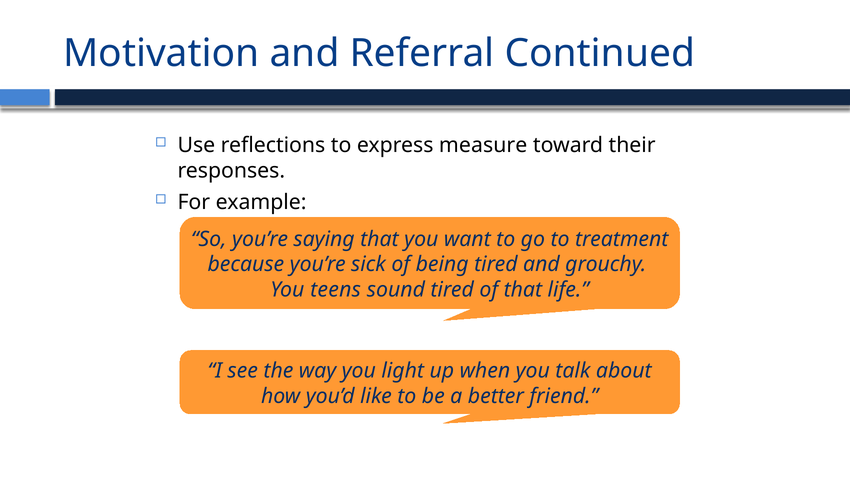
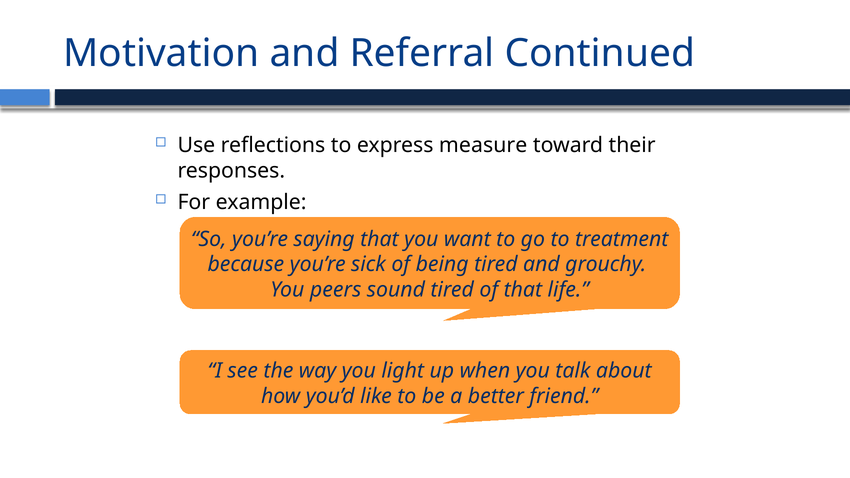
teens: teens -> peers
